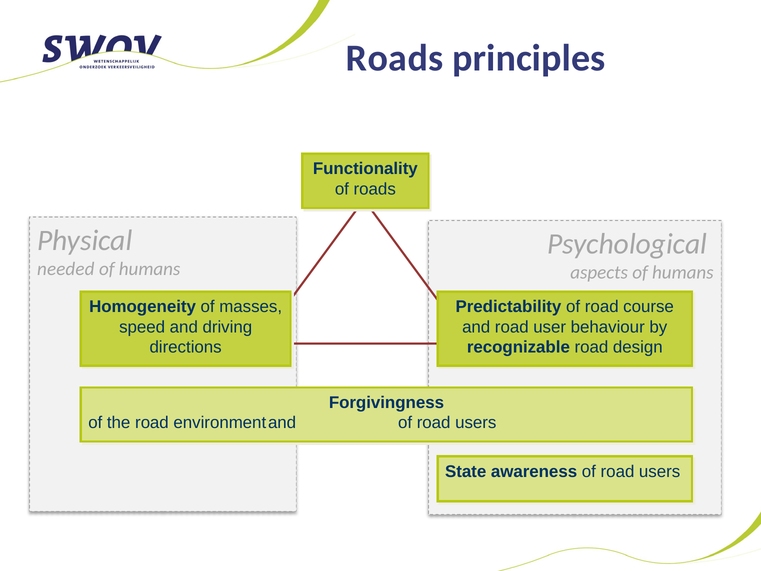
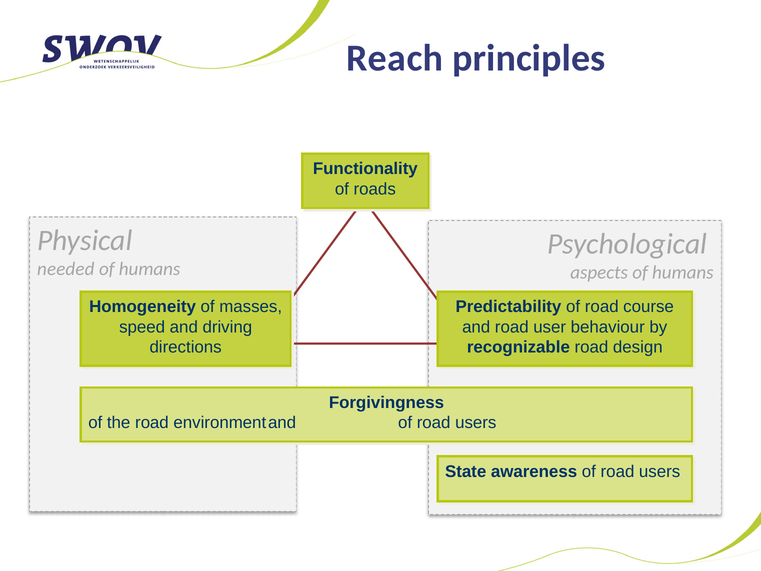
Roads at (395, 58): Roads -> Reach
